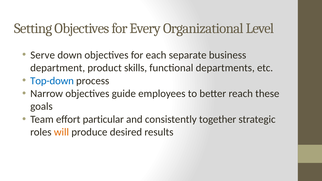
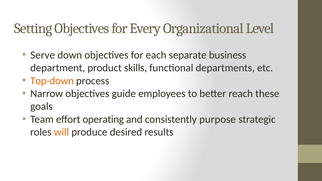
Top-down colour: blue -> orange
particular: particular -> operating
together: together -> purpose
